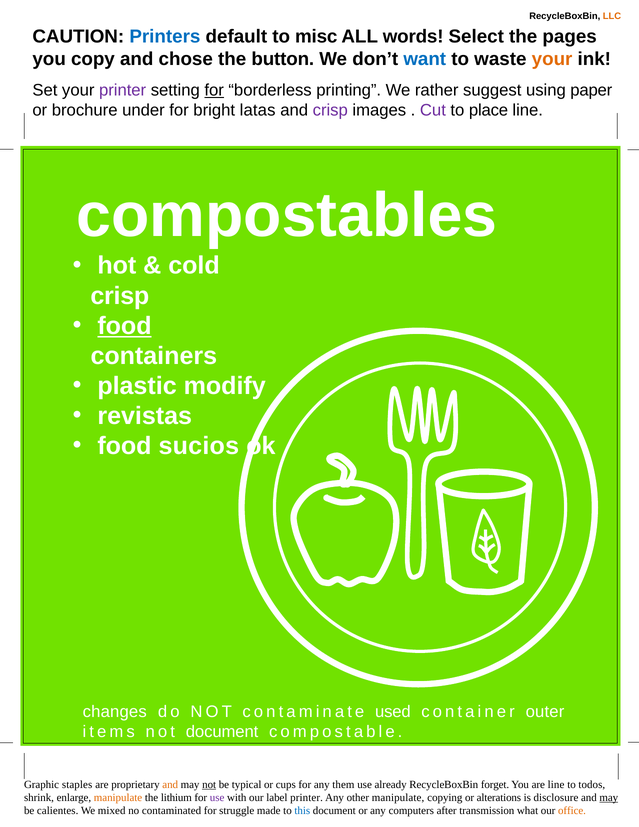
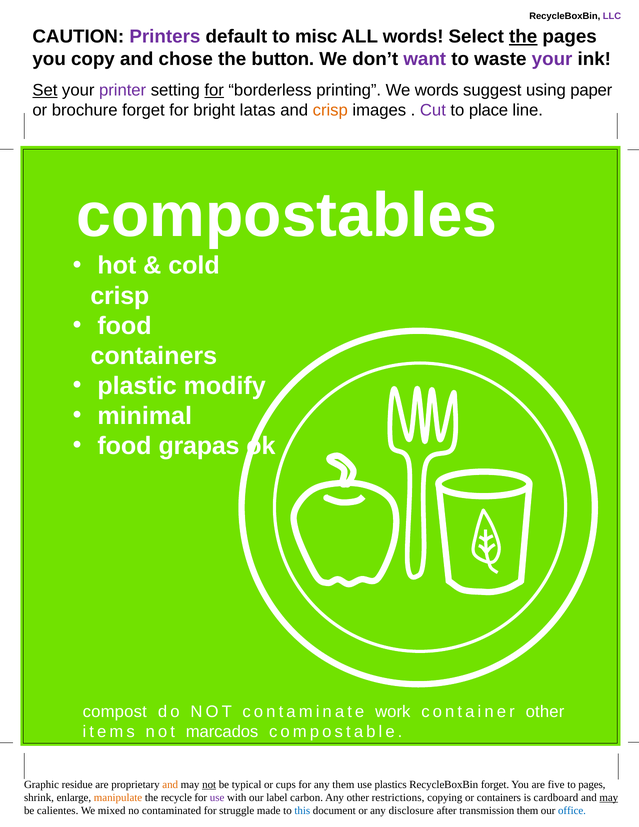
LLC colour: orange -> purple
Printers colour: blue -> purple
the at (523, 37) underline: none -> present
want colour: blue -> purple
your at (552, 59) colour: orange -> purple
Set underline: none -> present
We rather: rather -> words
brochure under: under -> forget
crisp at (330, 110) colour: purple -> orange
food at (124, 326) underline: present -> none
revistas: revistas -> minimal
sucios: sucios -> grapas
changes: changes -> compost
used: used -> work
container outer: outer -> other
not document: document -> marcados
staples: staples -> residue
already: already -> plastics
are line: line -> five
to todos: todos -> pages
lithium: lithium -> recycle
label printer: printer -> carbon
other manipulate: manipulate -> restrictions
or alterations: alterations -> containers
disclosure: disclosure -> cardboard
computers: computers -> disclosure
transmission what: what -> them
office colour: orange -> blue
